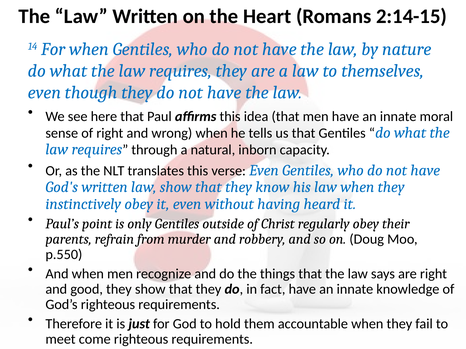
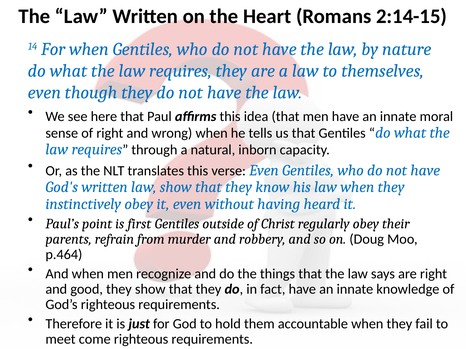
only: only -> first
p.550: p.550 -> p.464
